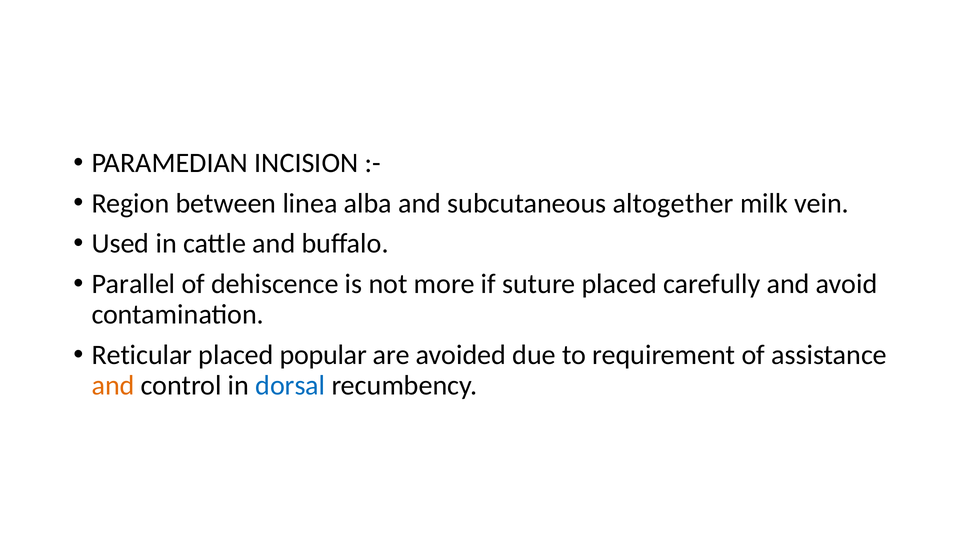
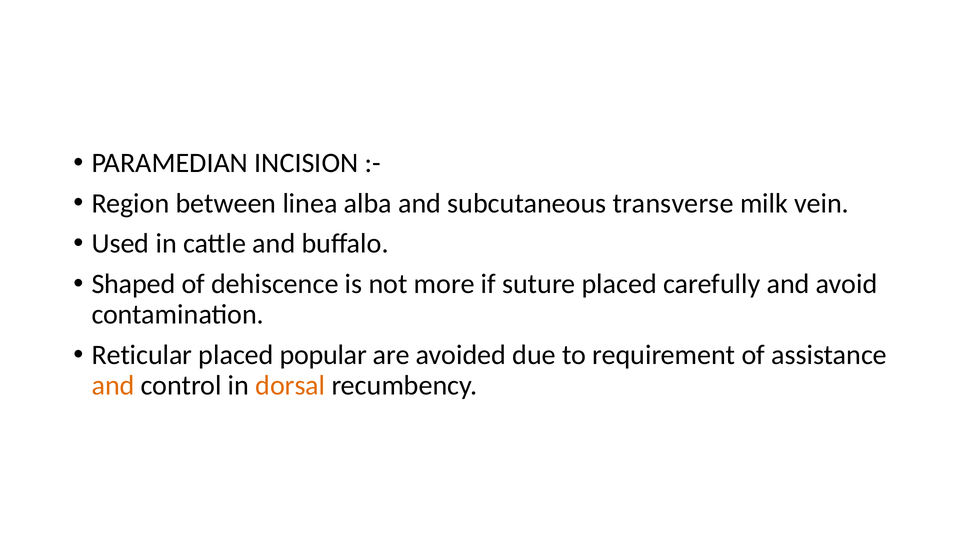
altogether: altogether -> transverse
Parallel: Parallel -> Shaped
dorsal colour: blue -> orange
